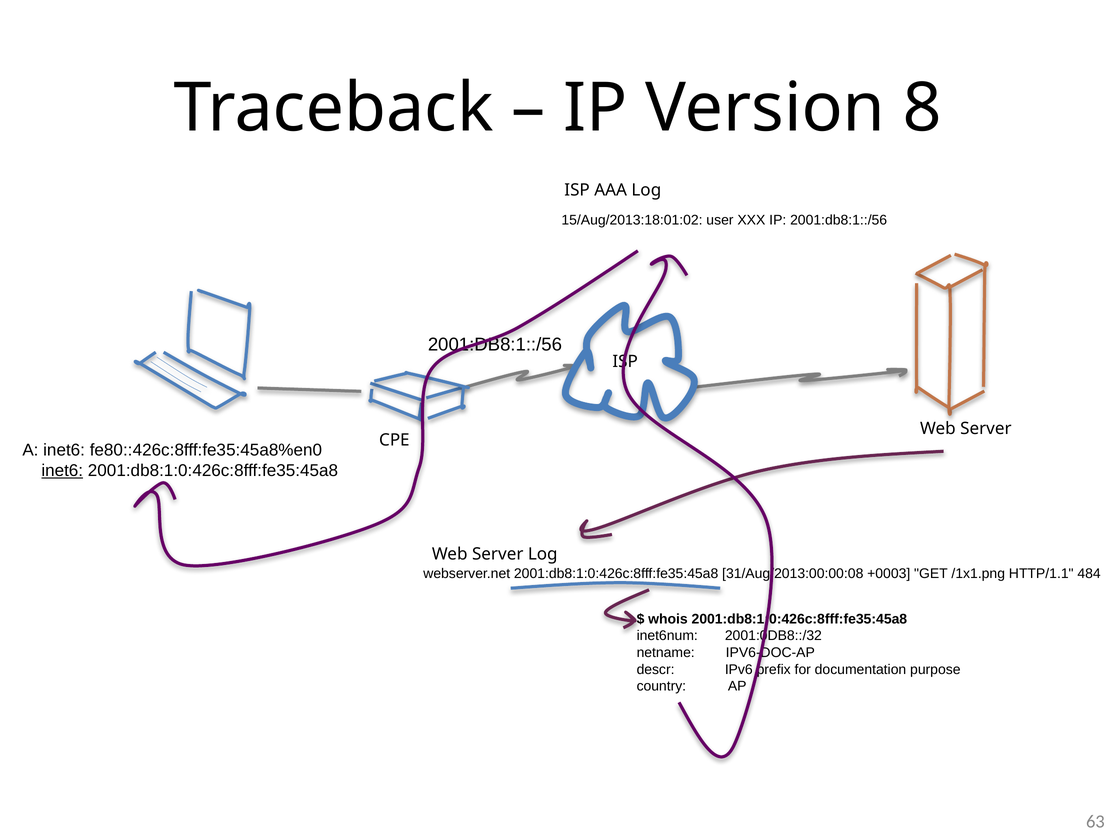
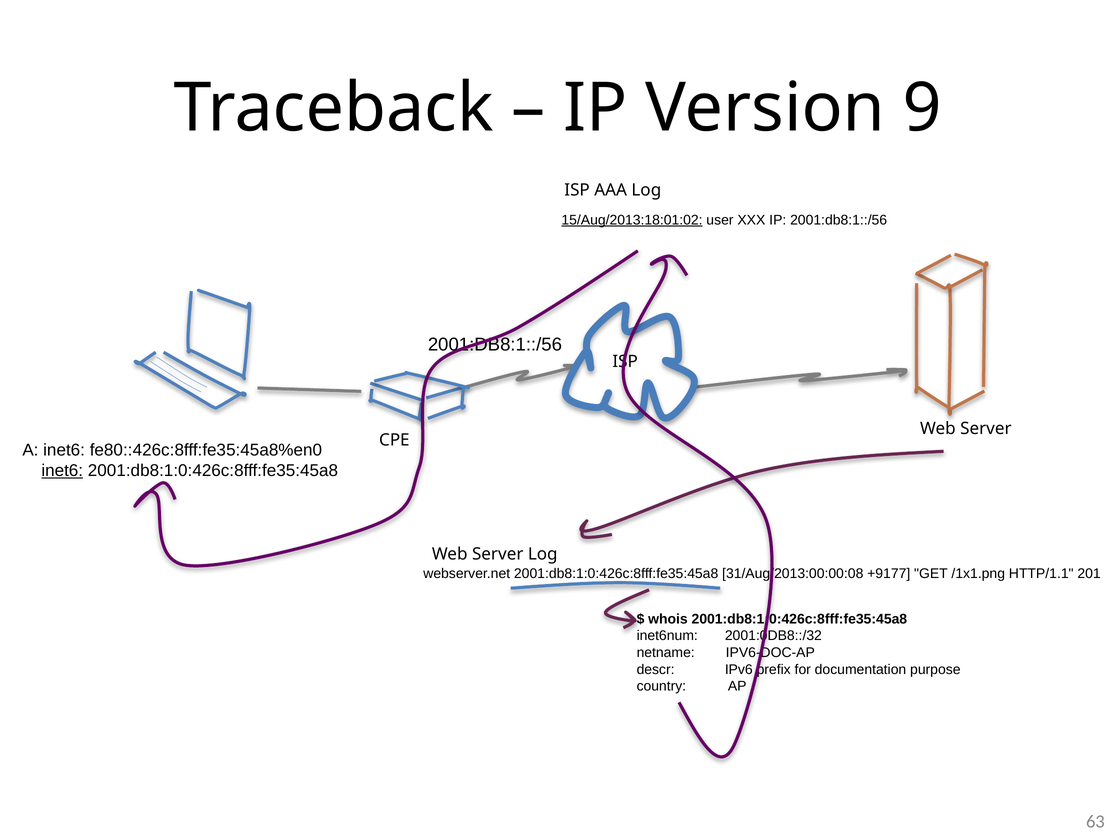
8: 8 -> 9
15/Aug/2013:18:01:02 underline: none -> present
+0003: +0003 -> +9177
484: 484 -> 201
